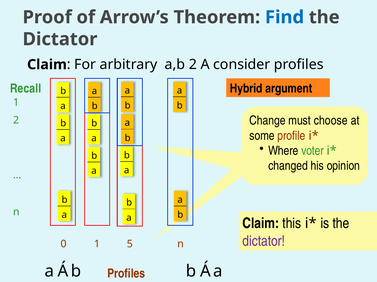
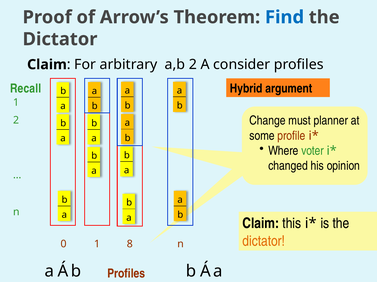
choose: choose -> planner
dictator at (264, 242) colour: purple -> orange
5: 5 -> 8
